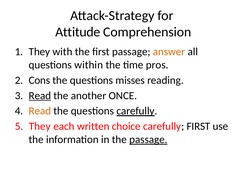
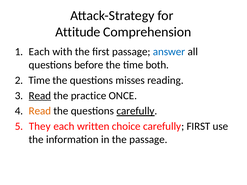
They at (39, 52): They -> Each
answer colour: orange -> blue
within: within -> before
pros: pros -> both
Cons at (39, 80): Cons -> Time
another: another -> practice
passage at (148, 140) underline: present -> none
